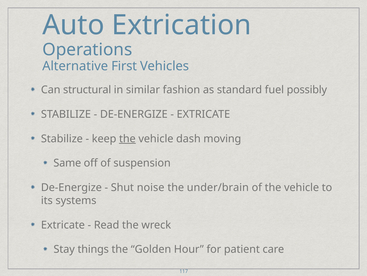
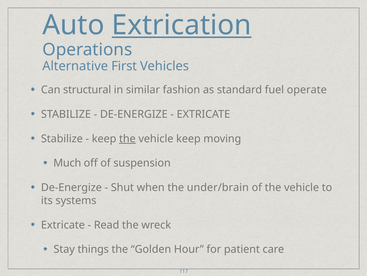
Extrication underline: none -> present
possibly: possibly -> operate
vehicle dash: dash -> keep
Same: Same -> Much
noise: noise -> when
